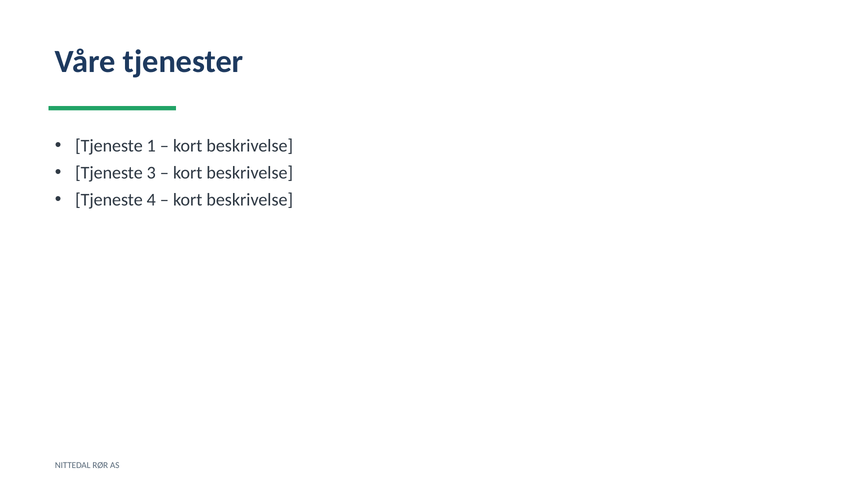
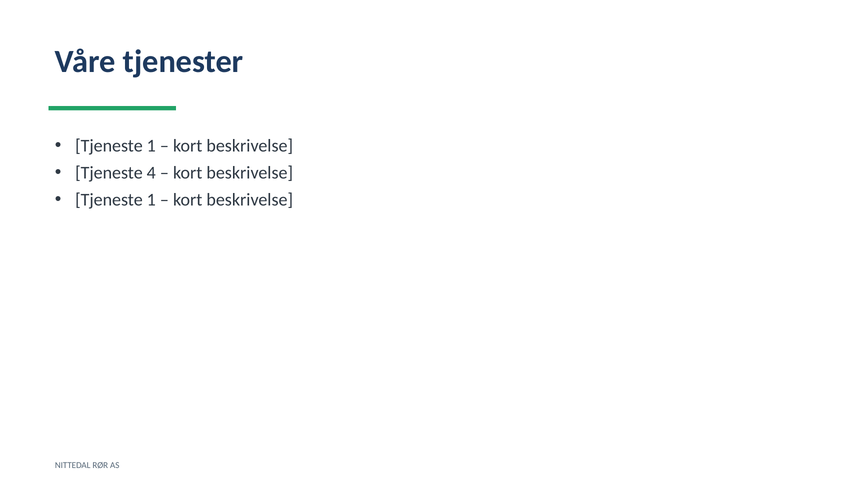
3: 3 -> 4
4 at (151, 200): 4 -> 1
